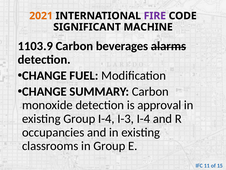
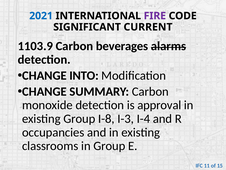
2021 colour: orange -> blue
MACHINE: MACHINE -> CURRENT
FUEL: FUEL -> INTO
Group I-4: I-4 -> I-8
